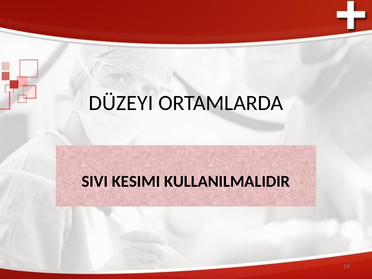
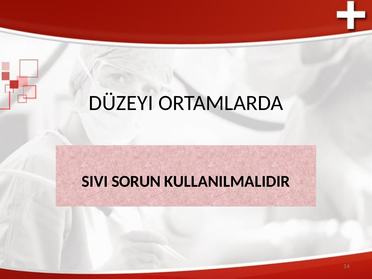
KESIMI: KESIMI -> SORUN
